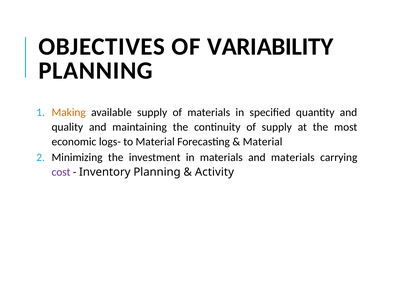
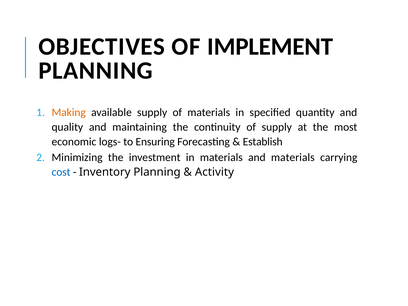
VARIABILITY: VARIABILITY -> IMPLEMENT
to Material: Material -> Ensuring
Material at (263, 142): Material -> Establish
cost colour: purple -> blue
